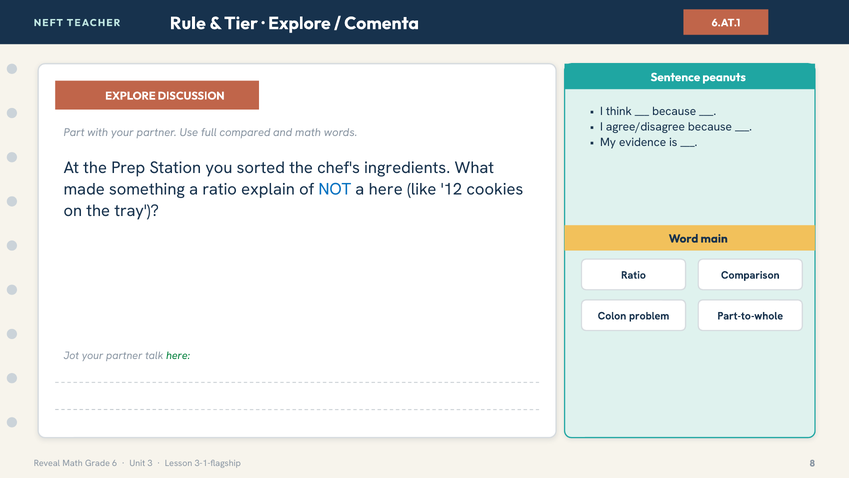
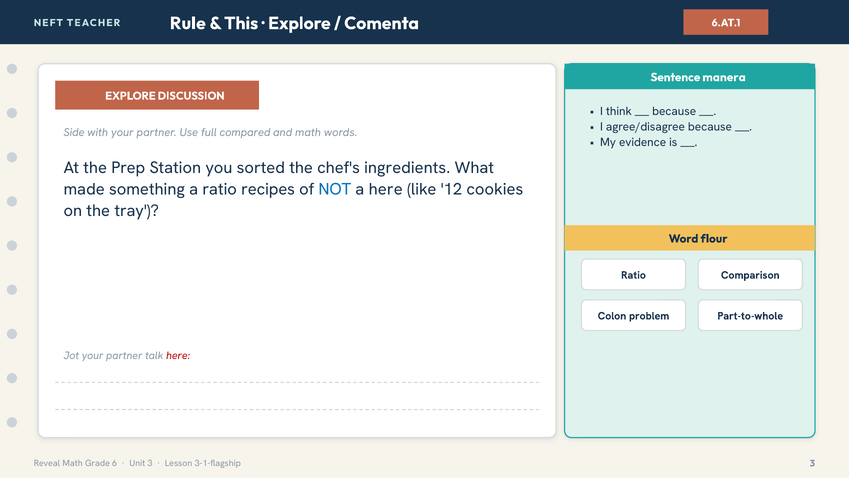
Tier: Tier -> This
peanuts: peanuts -> manera
Part: Part -> Side
explain: explain -> recipes
main: main -> flour
here at (178, 355) colour: green -> red
3-1-flagship 8: 8 -> 3
